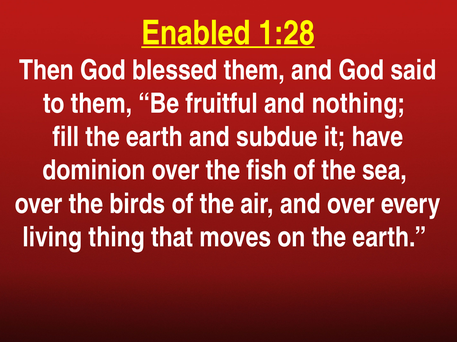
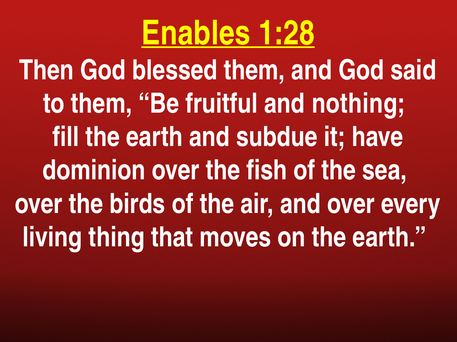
Enabled: Enabled -> Enables
